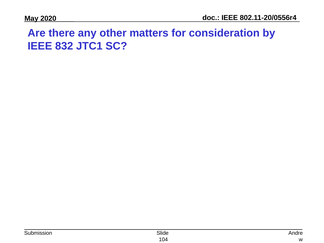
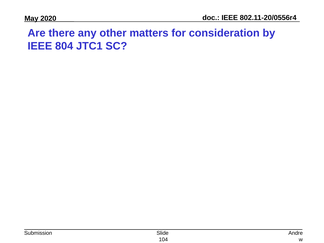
832: 832 -> 804
